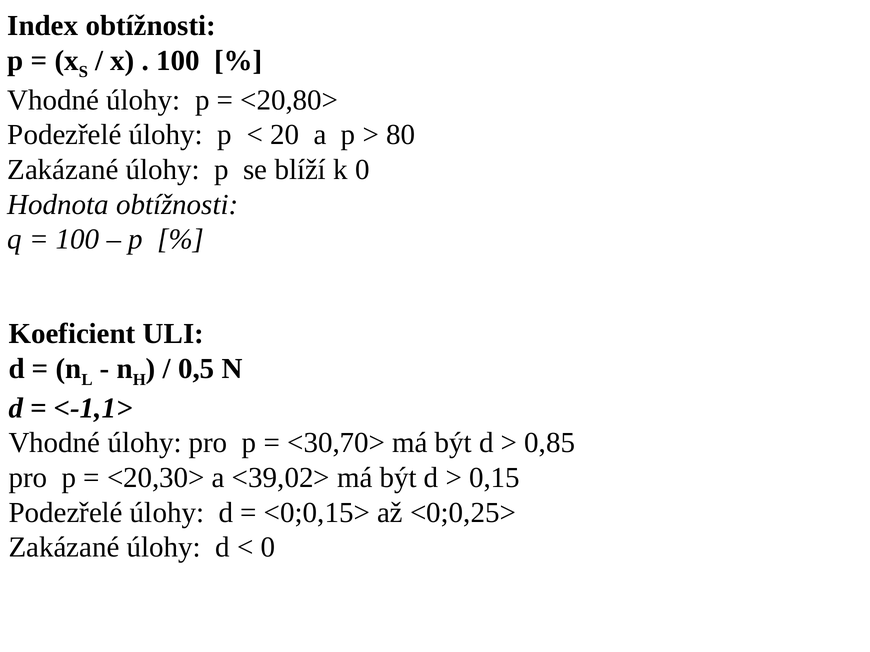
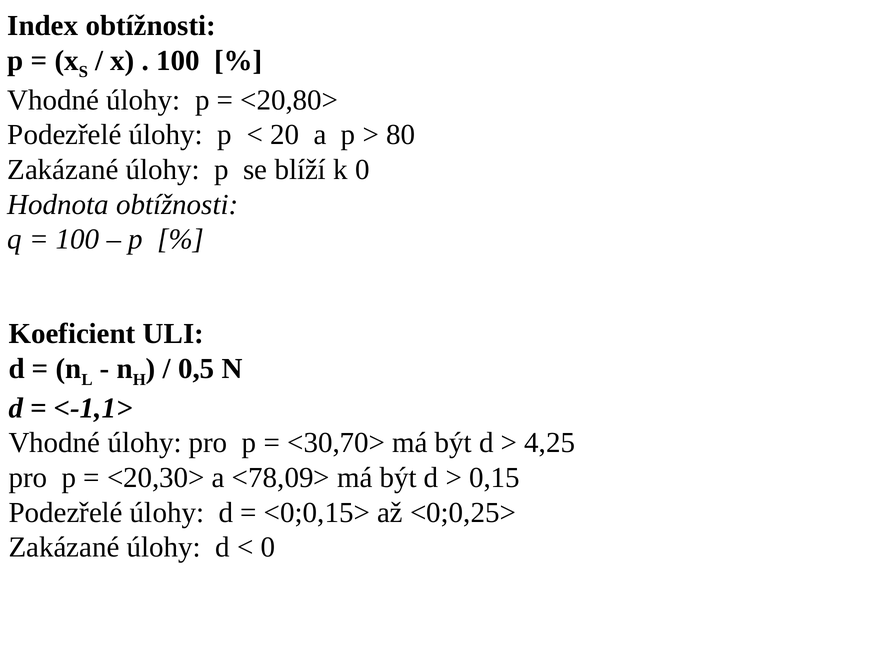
0,85: 0,85 -> 4,25
<39,02>: <39,02> -> <78,09>
